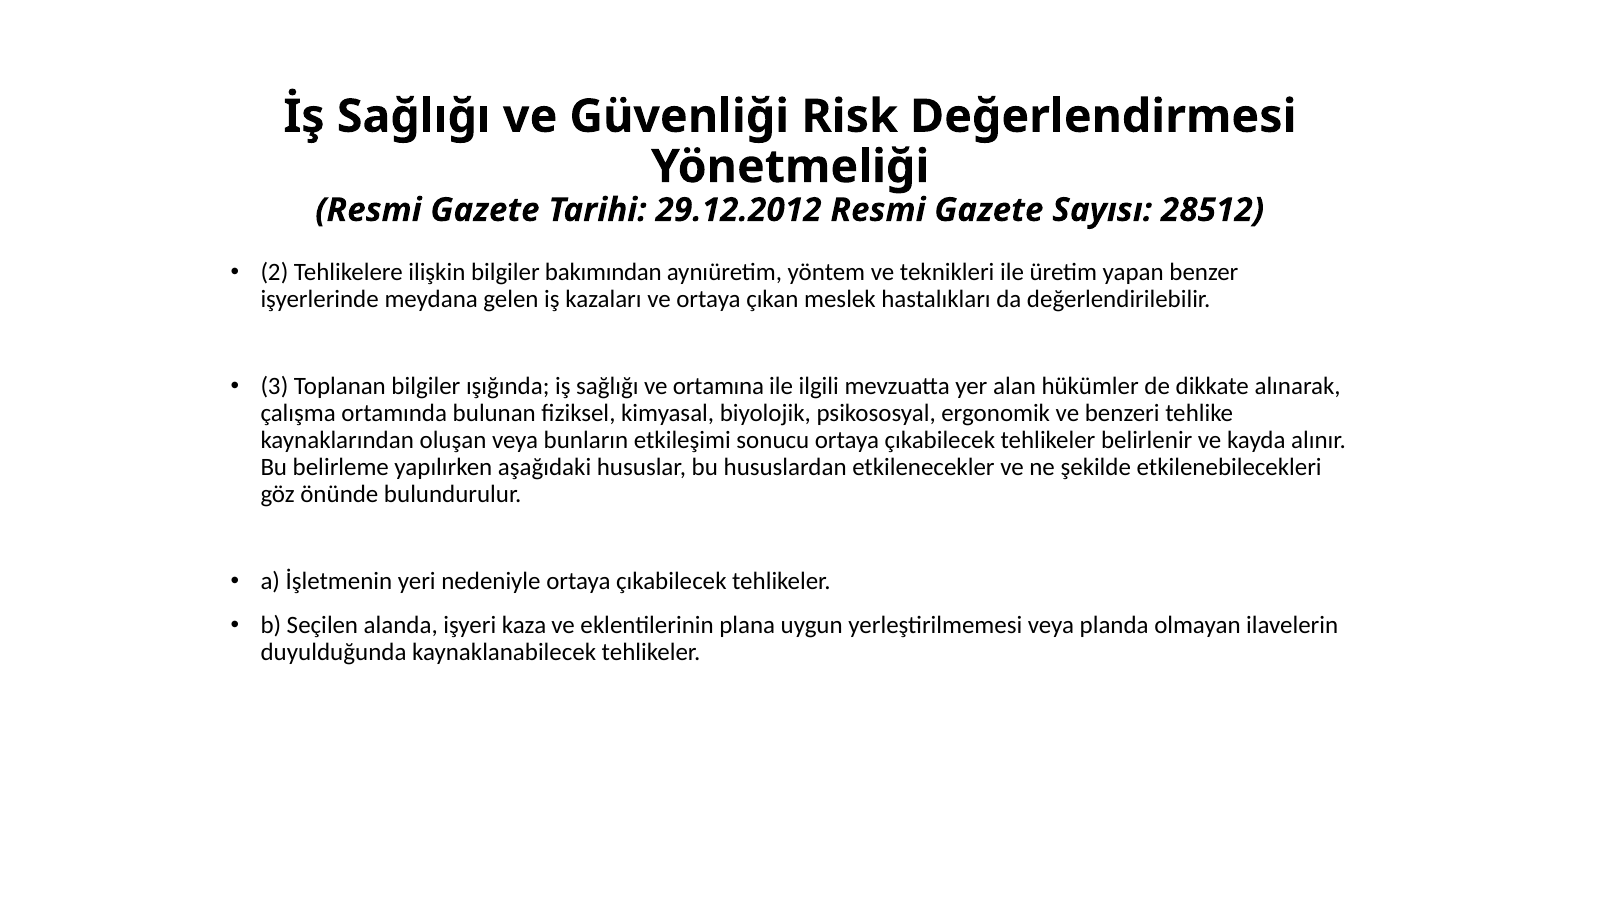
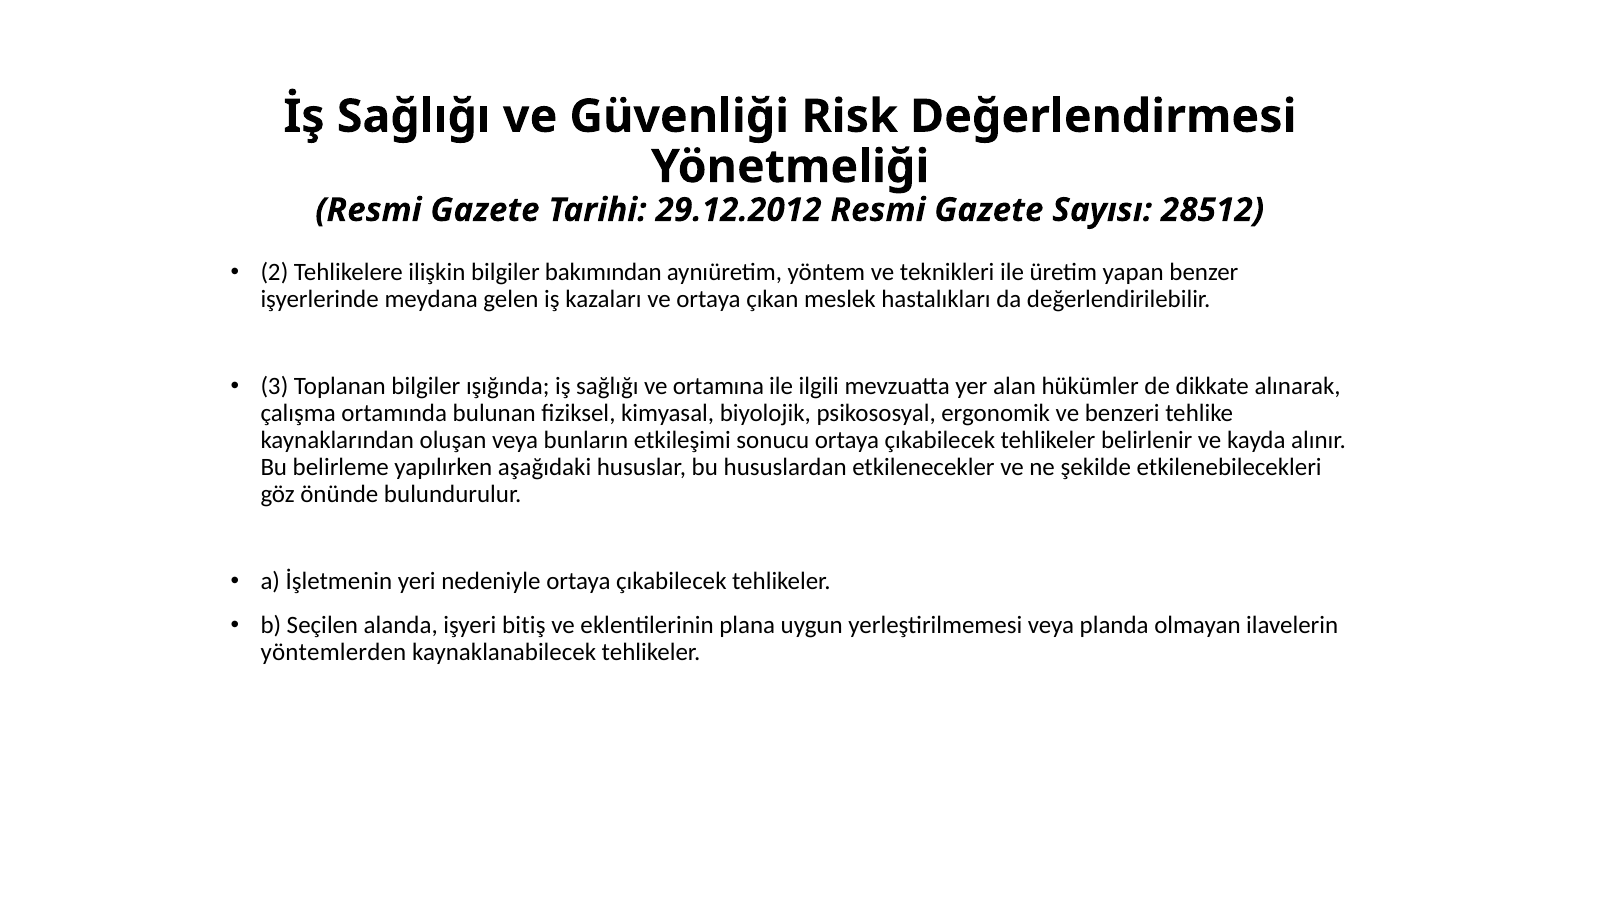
kaza: kaza -> bitiş
duyulduğunda: duyulduğunda -> yöntemlerden
